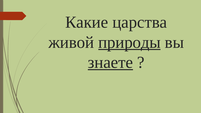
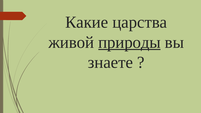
знаете underline: present -> none
